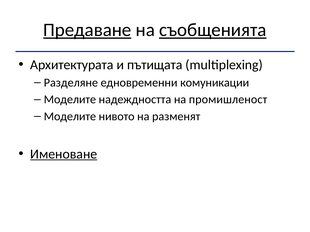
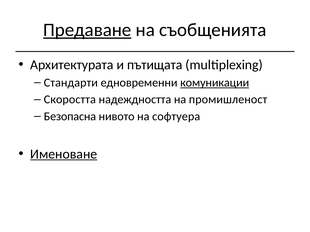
съобщенията underline: present -> none
Разделяне: Разделяне -> Стандарти
комуникации underline: none -> present
Моделите at (70, 100): Моделите -> Скоростта
Моделите at (70, 117): Моделите -> Безопасна
разменят: разменят -> софтуера
